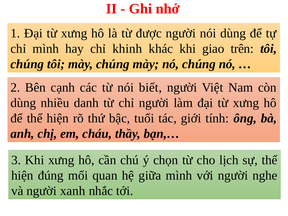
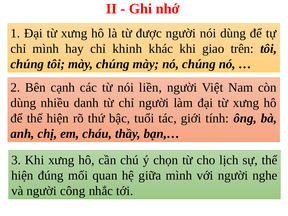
biết: biết -> liền
xanh: xanh -> công
